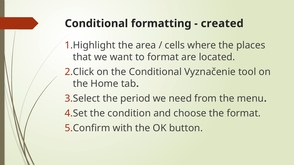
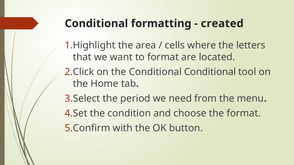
places: places -> letters
Conditional Vyznačenie: Vyznačenie -> Conditional
